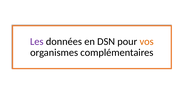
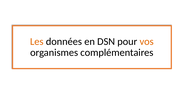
Les colour: purple -> orange
